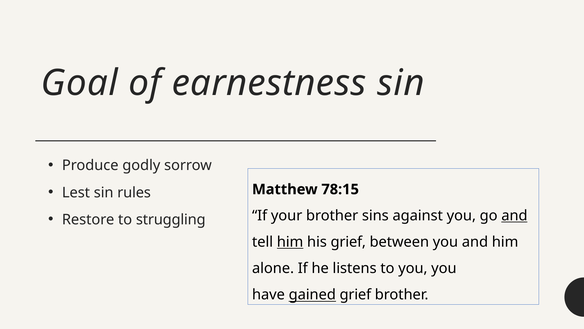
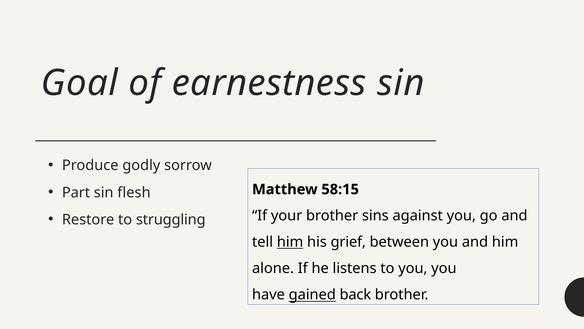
Lest: Lest -> Part
rules: rules -> flesh
78:15: 78:15 -> 58:15
and at (514, 215) underline: present -> none
gained grief: grief -> back
